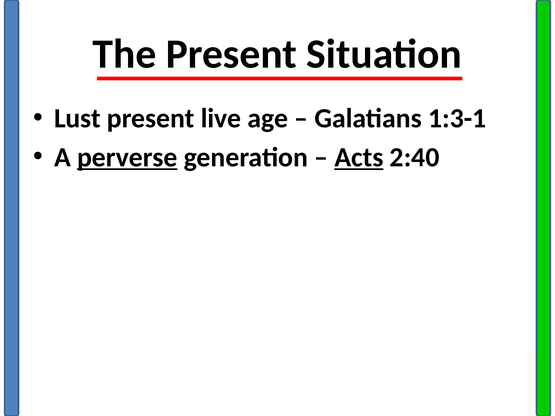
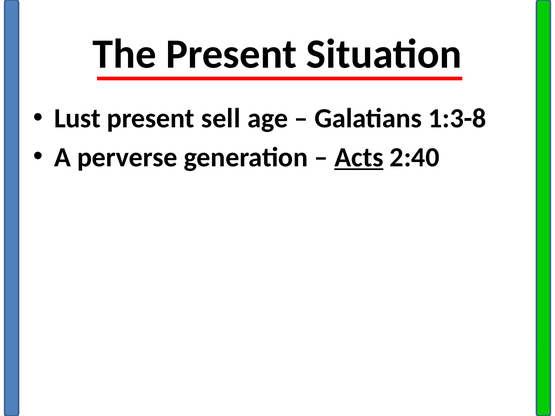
live: live -> sell
1:3-1: 1:3-1 -> 1:3-8
perverse underline: present -> none
